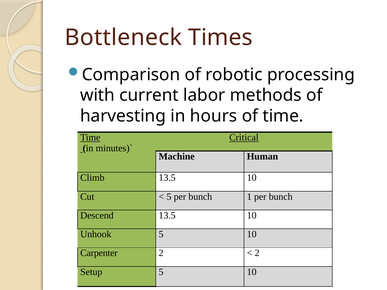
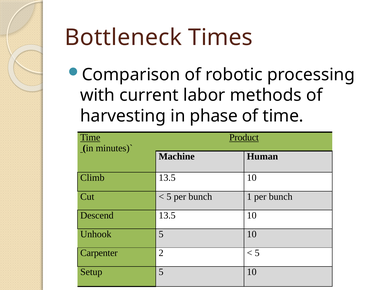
hours: hours -> phase
Critical: Critical -> Product
2 at (257, 253): 2 -> 5
